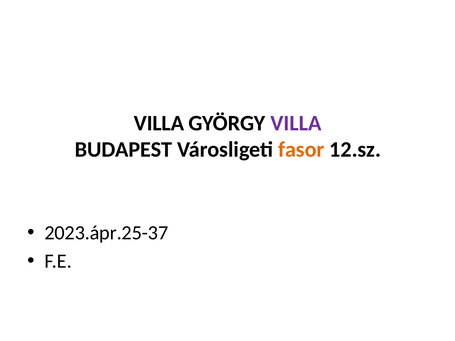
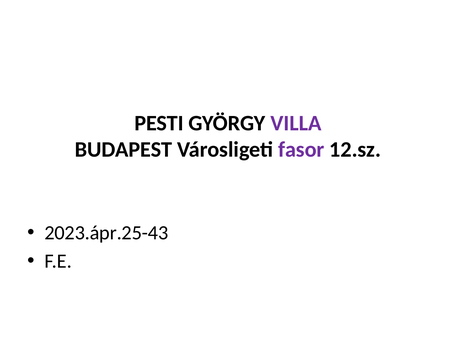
VILLA at (159, 123): VILLA -> PESTI
fasor colour: orange -> purple
2023.ápr.25-37: 2023.ápr.25-37 -> 2023.ápr.25-43
